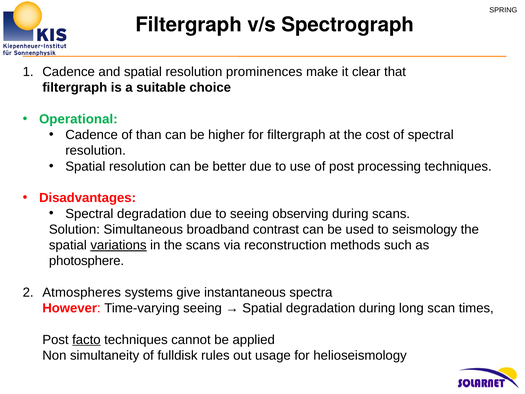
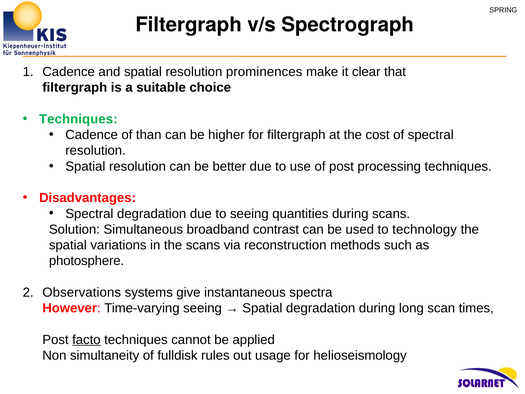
Operational at (78, 119): Operational -> Techniques
observing: observing -> quantities
seismology: seismology -> technology
variations underline: present -> none
Atmospheres: Atmospheres -> Observations
